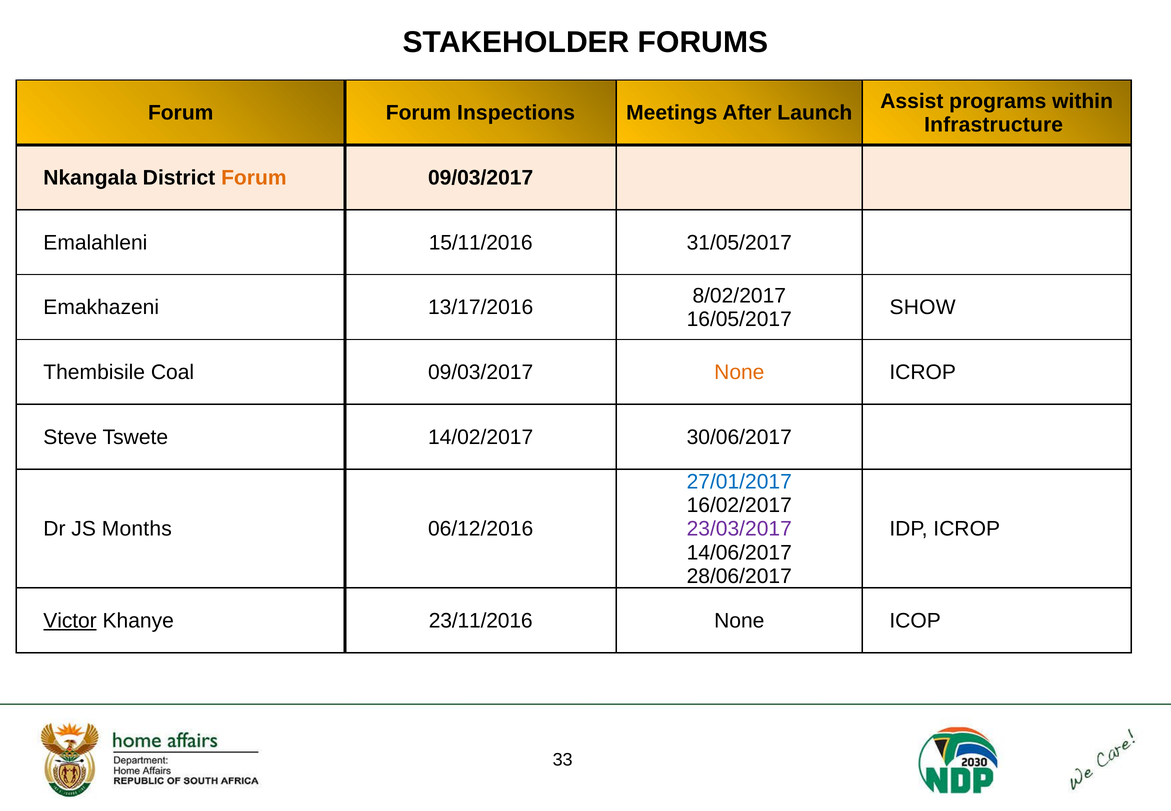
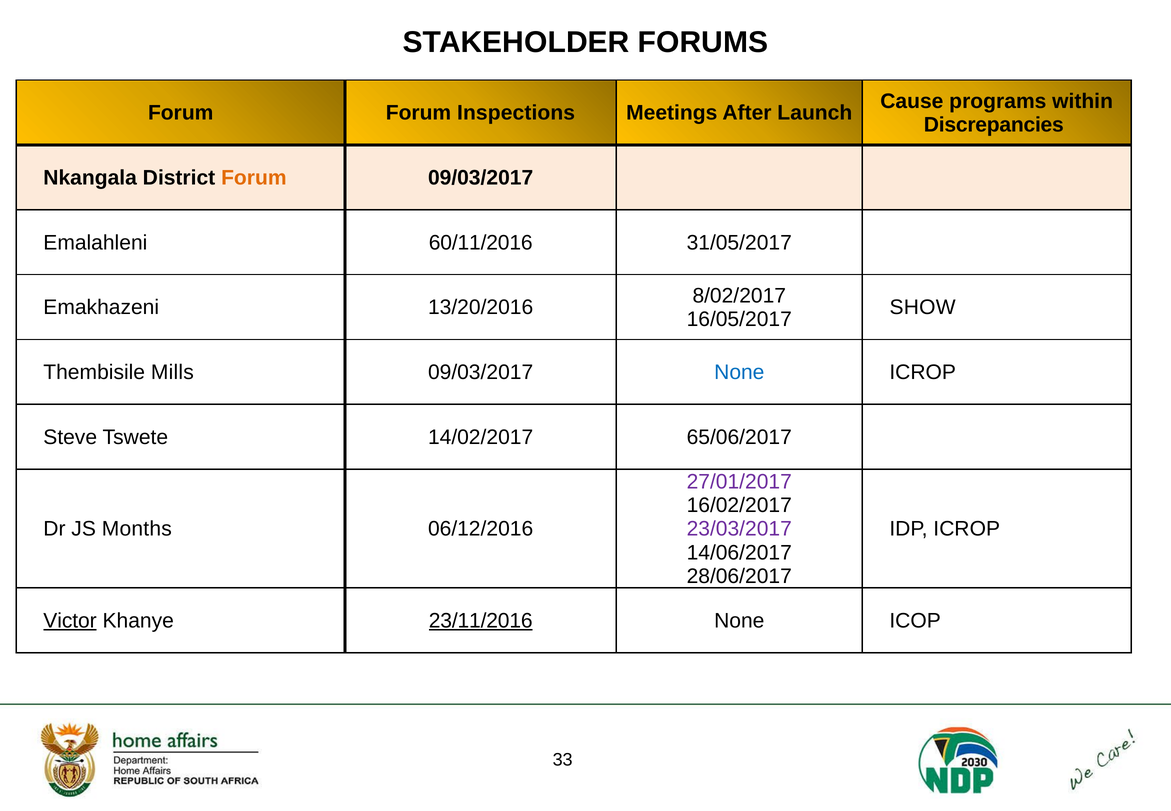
Assist: Assist -> Cause
Infrastructure: Infrastructure -> Discrepancies
15/11/2016: 15/11/2016 -> 60/11/2016
13/17/2016: 13/17/2016 -> 13/20/2016
Coal: Coal -> Mills
None at (739, 372) colour: orange -> blue
30/06/2017: 30/06/2017 -> 65/06/2017
27/01/2017 colour: blue -> purple
23/11/2016 underline: none -> present
